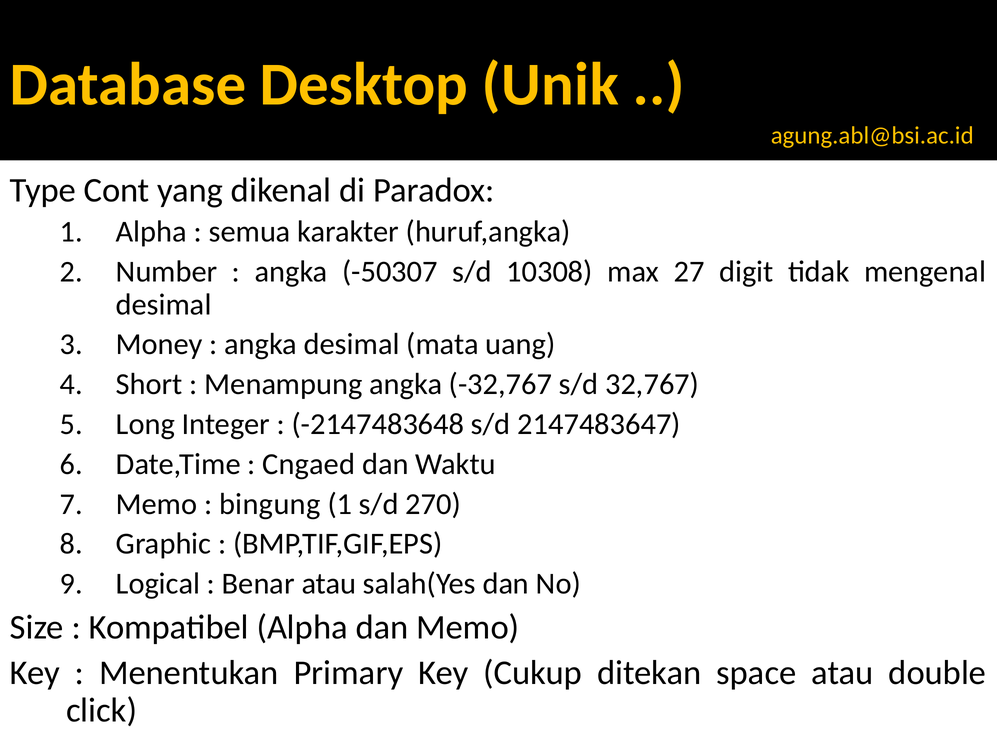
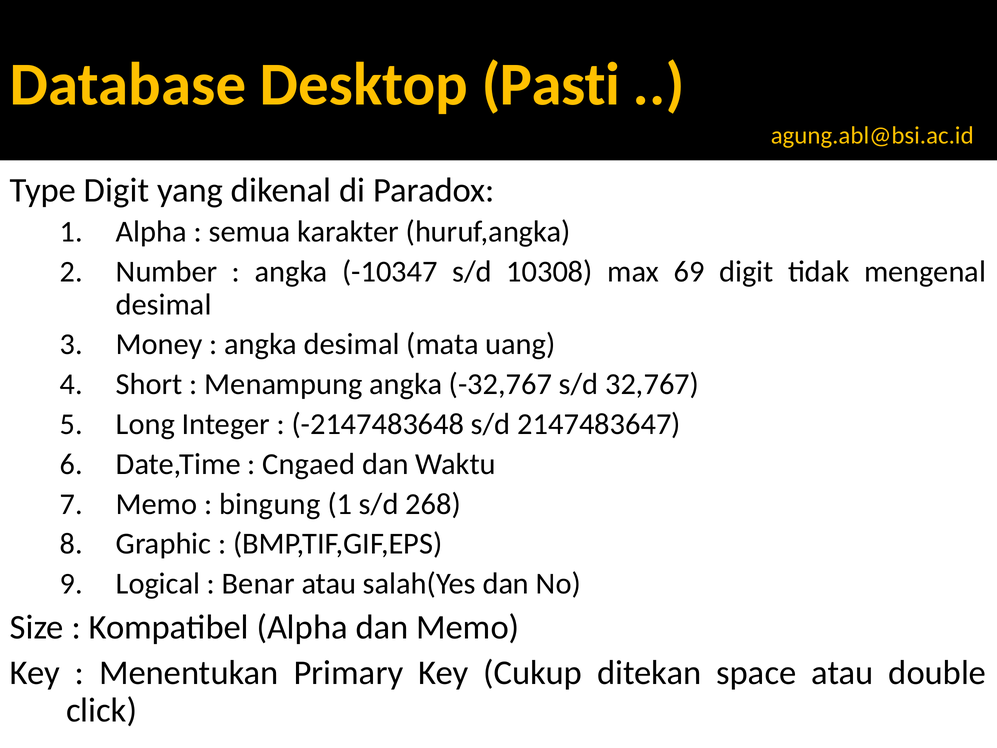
Unik: Unik -> Pasti
Type Cont: Cont -> Digit
-50307: -50307 -> -10347
27: 27 -> 69
270: 270 -> 268
